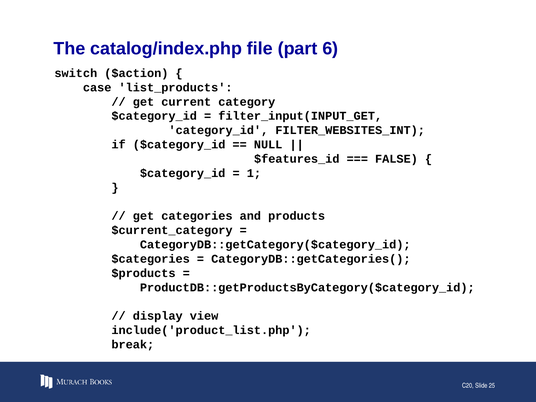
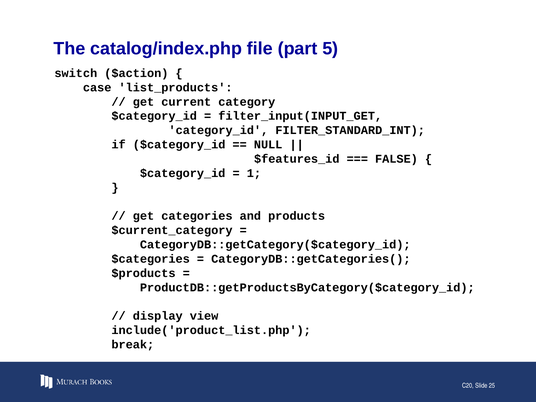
6: 6 -> 5
FILTER_WEBSITES_INT: FILTER_WEBSITES_INT -> FILTER_STANDARD_INT
